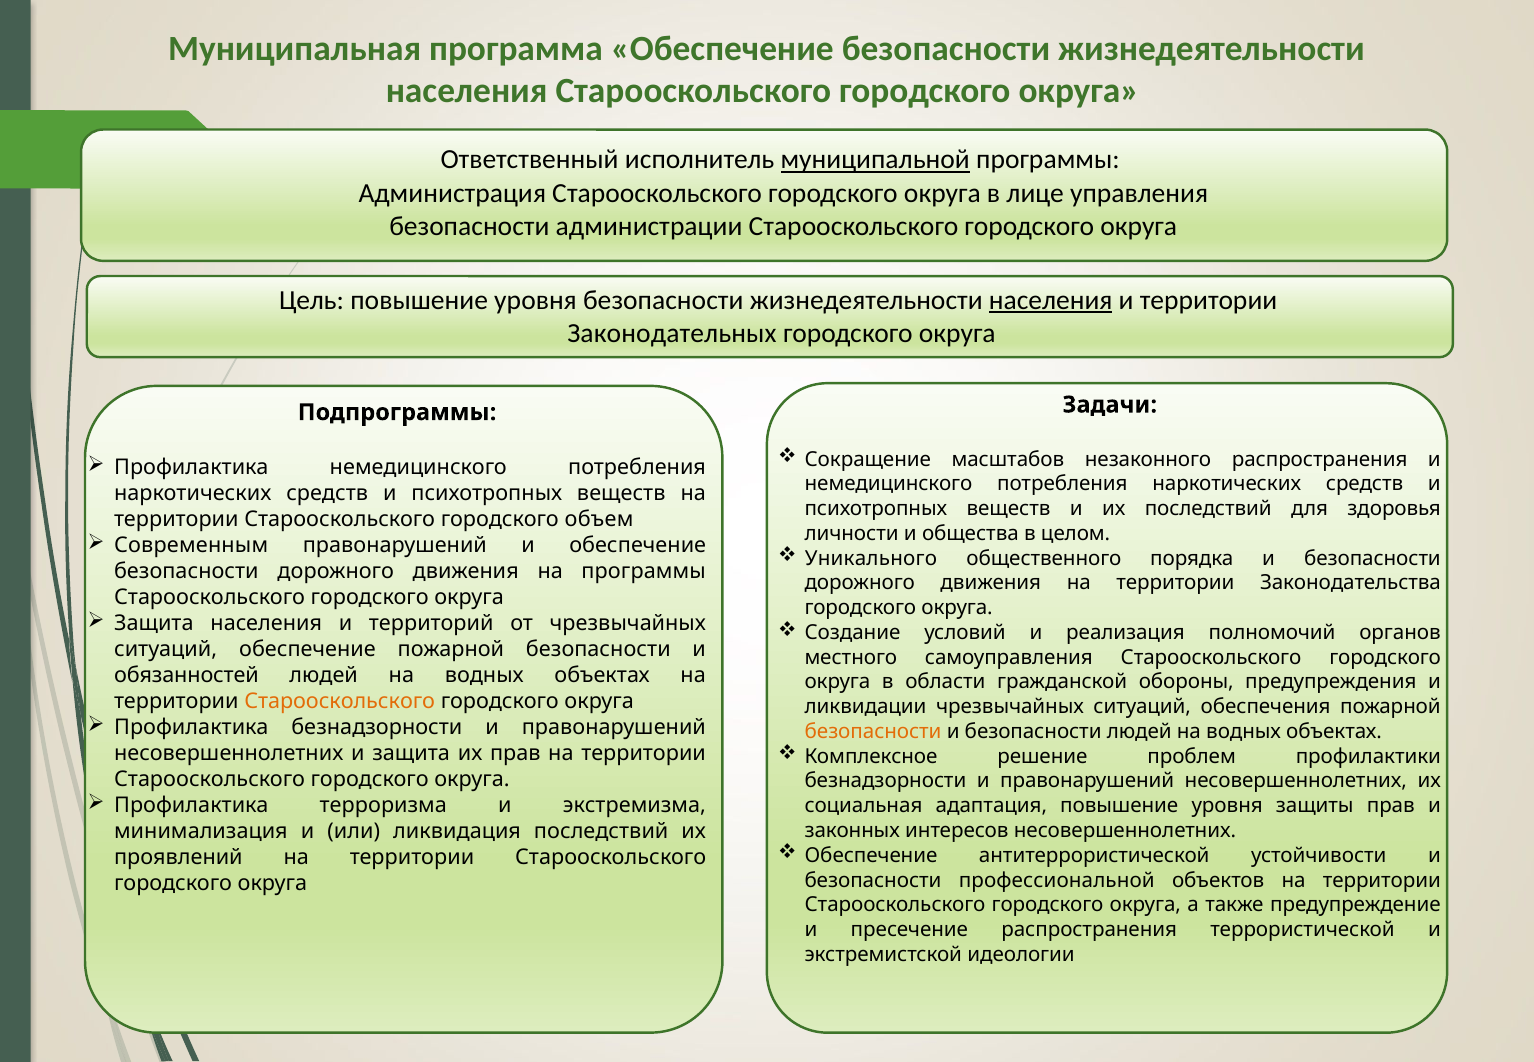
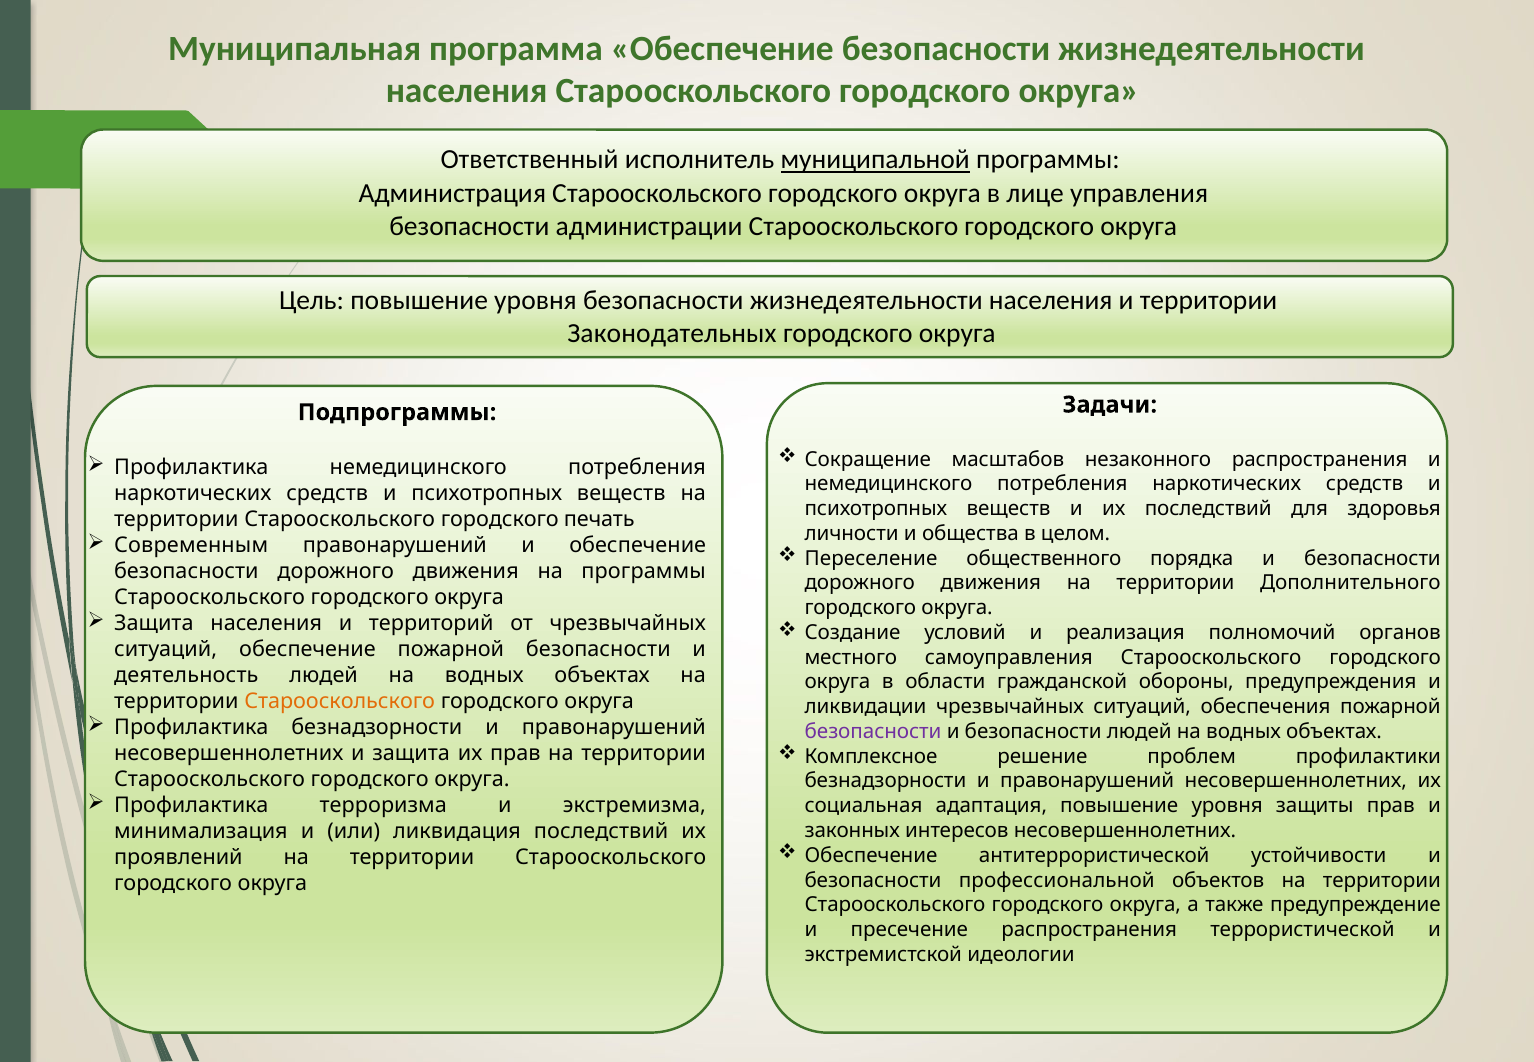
населения at (1051, 300) underline: present -> none
объем: объем -> печать
Уникального: Уникального -> Переселение
Законодательства: Законодательства -> Дополнительного
обязанностей: обязанностей -> деятельность
безопасности at (873, 732) colour: orange -> purple
